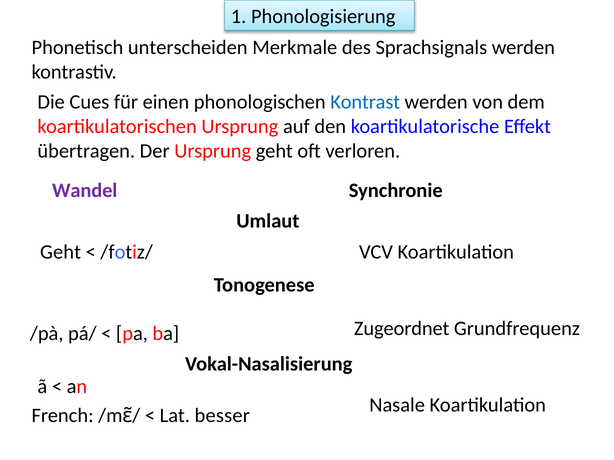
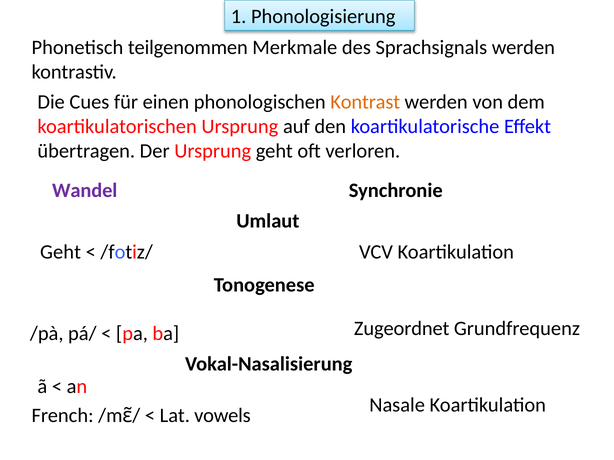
unterscheiden: unterscheiden -> teilgenommen
Kontrast colour: blue -> orange
besser: besser -> vowels
